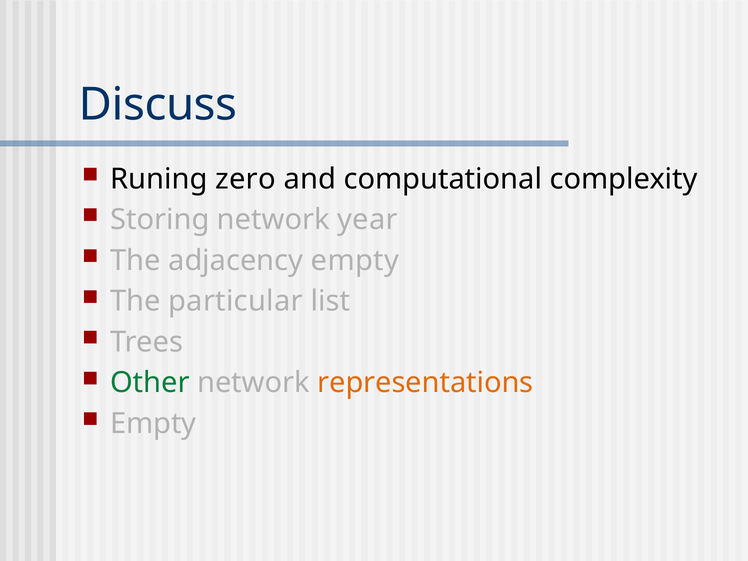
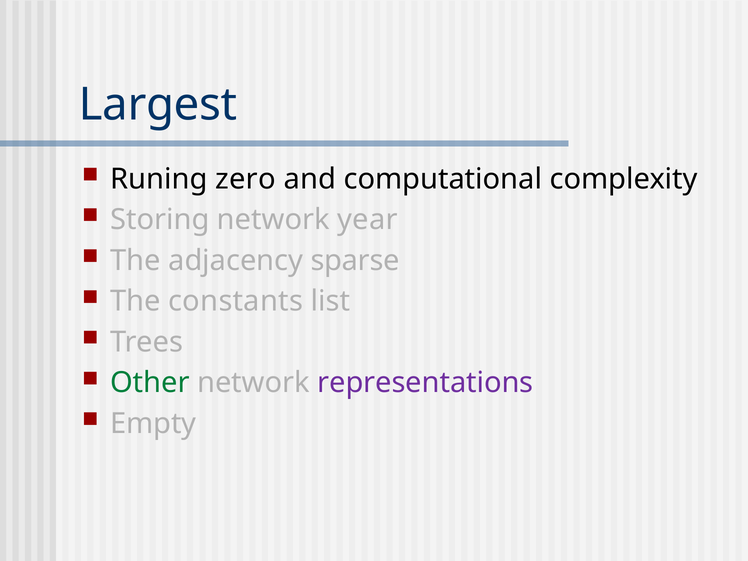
Discuss: Discuss -> Largest
adjacency empty: empty -> sparse
particular: particular -> constants
representations colour: orange -> purple
